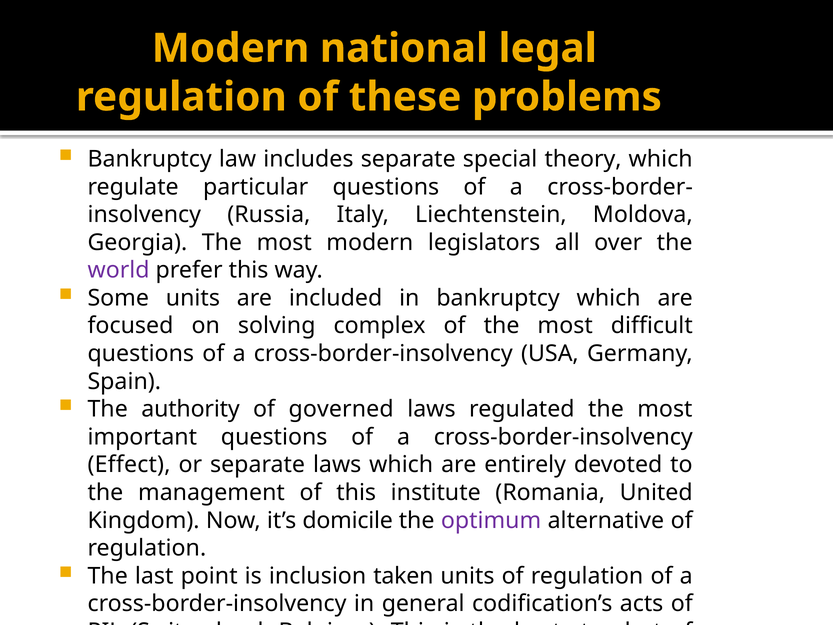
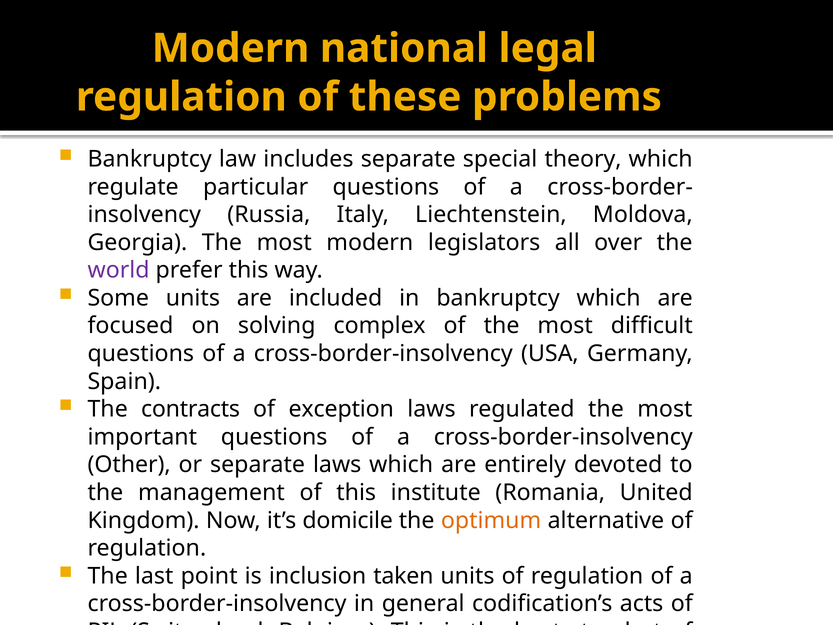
authority: authority -> contracts
governed: governed -> exception
Effect: Effect -> Other
optimum colour: purple -> orange
